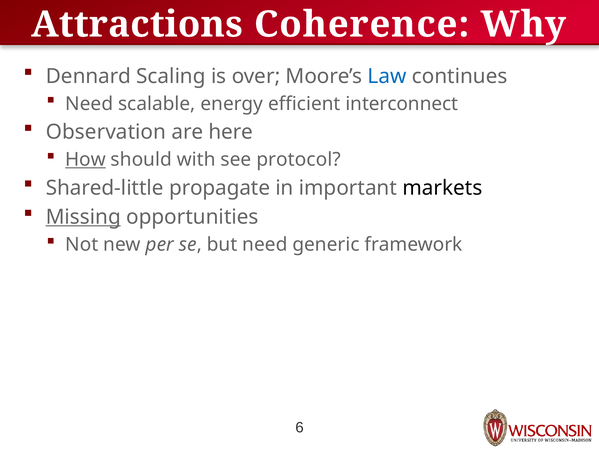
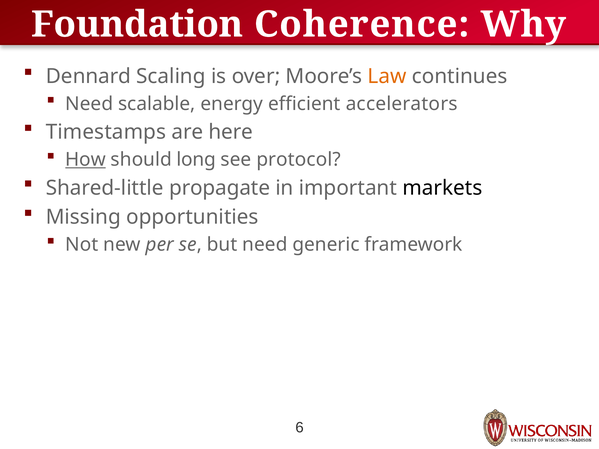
Attractions: Attractions -> Foundation
Law colour: blue -> orange
interconnect: interconnect -> accelerators
Observation: Observation -> Timestamps
with: with -> long
Missing underline: present -> none
